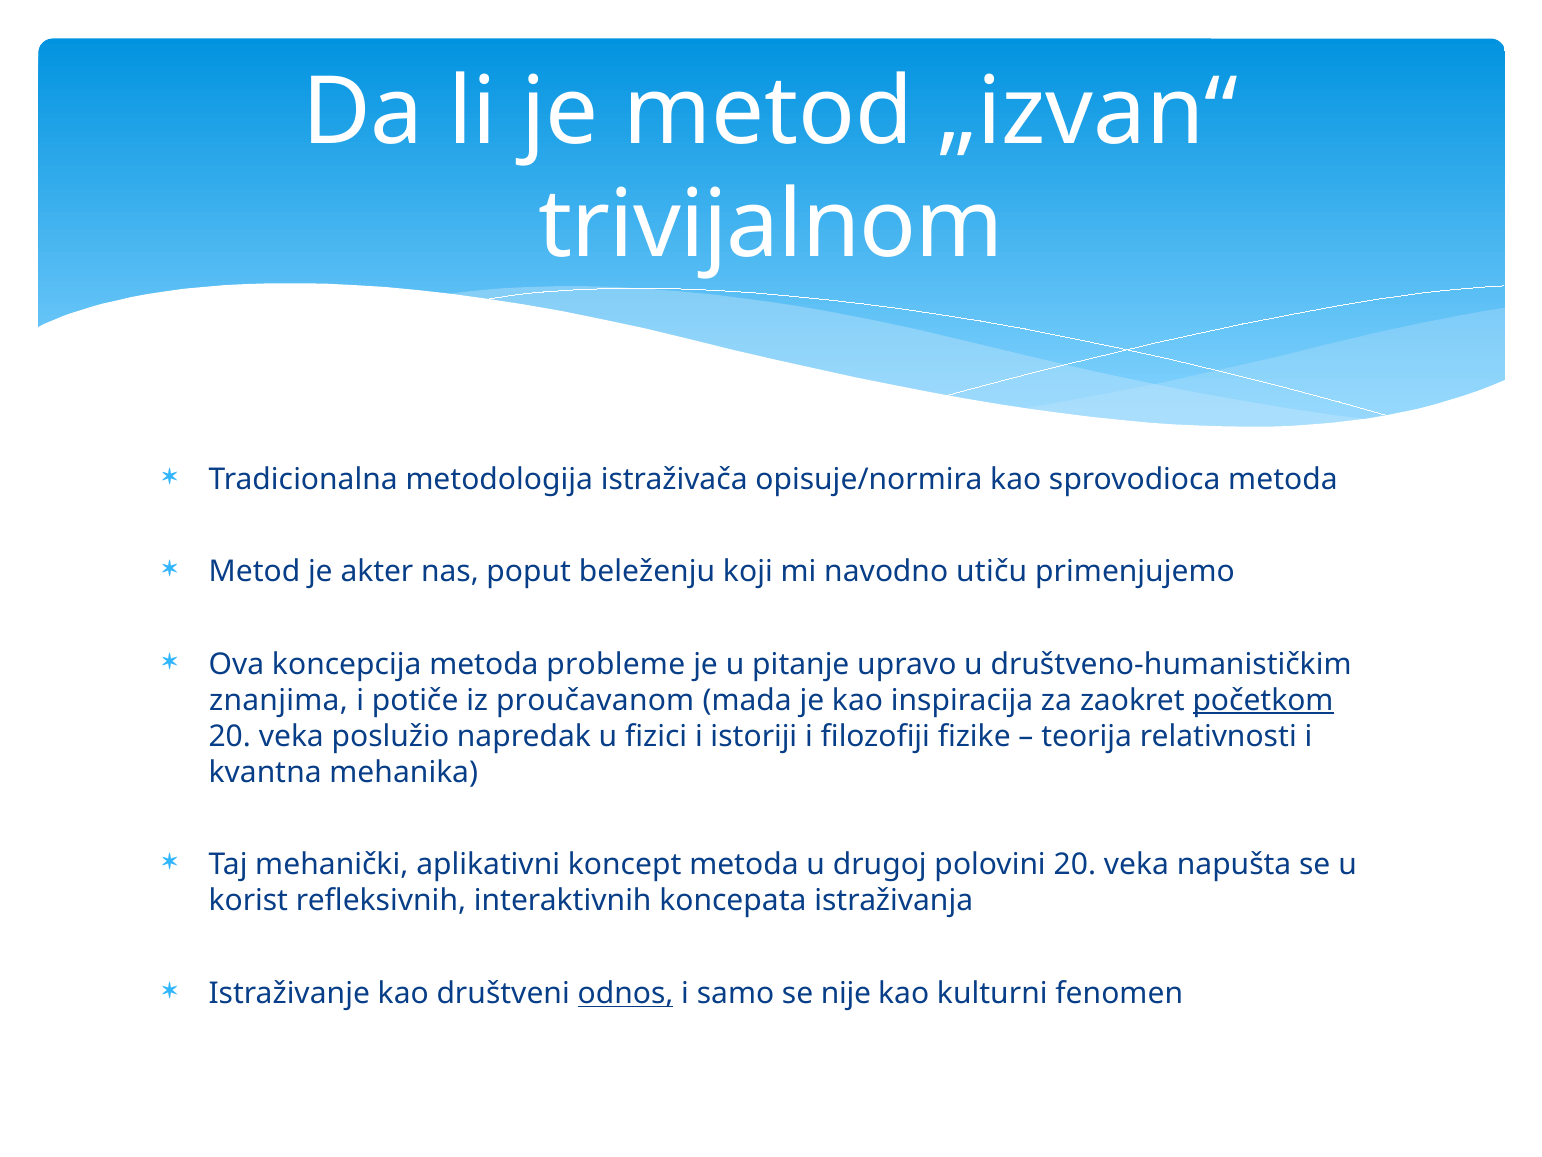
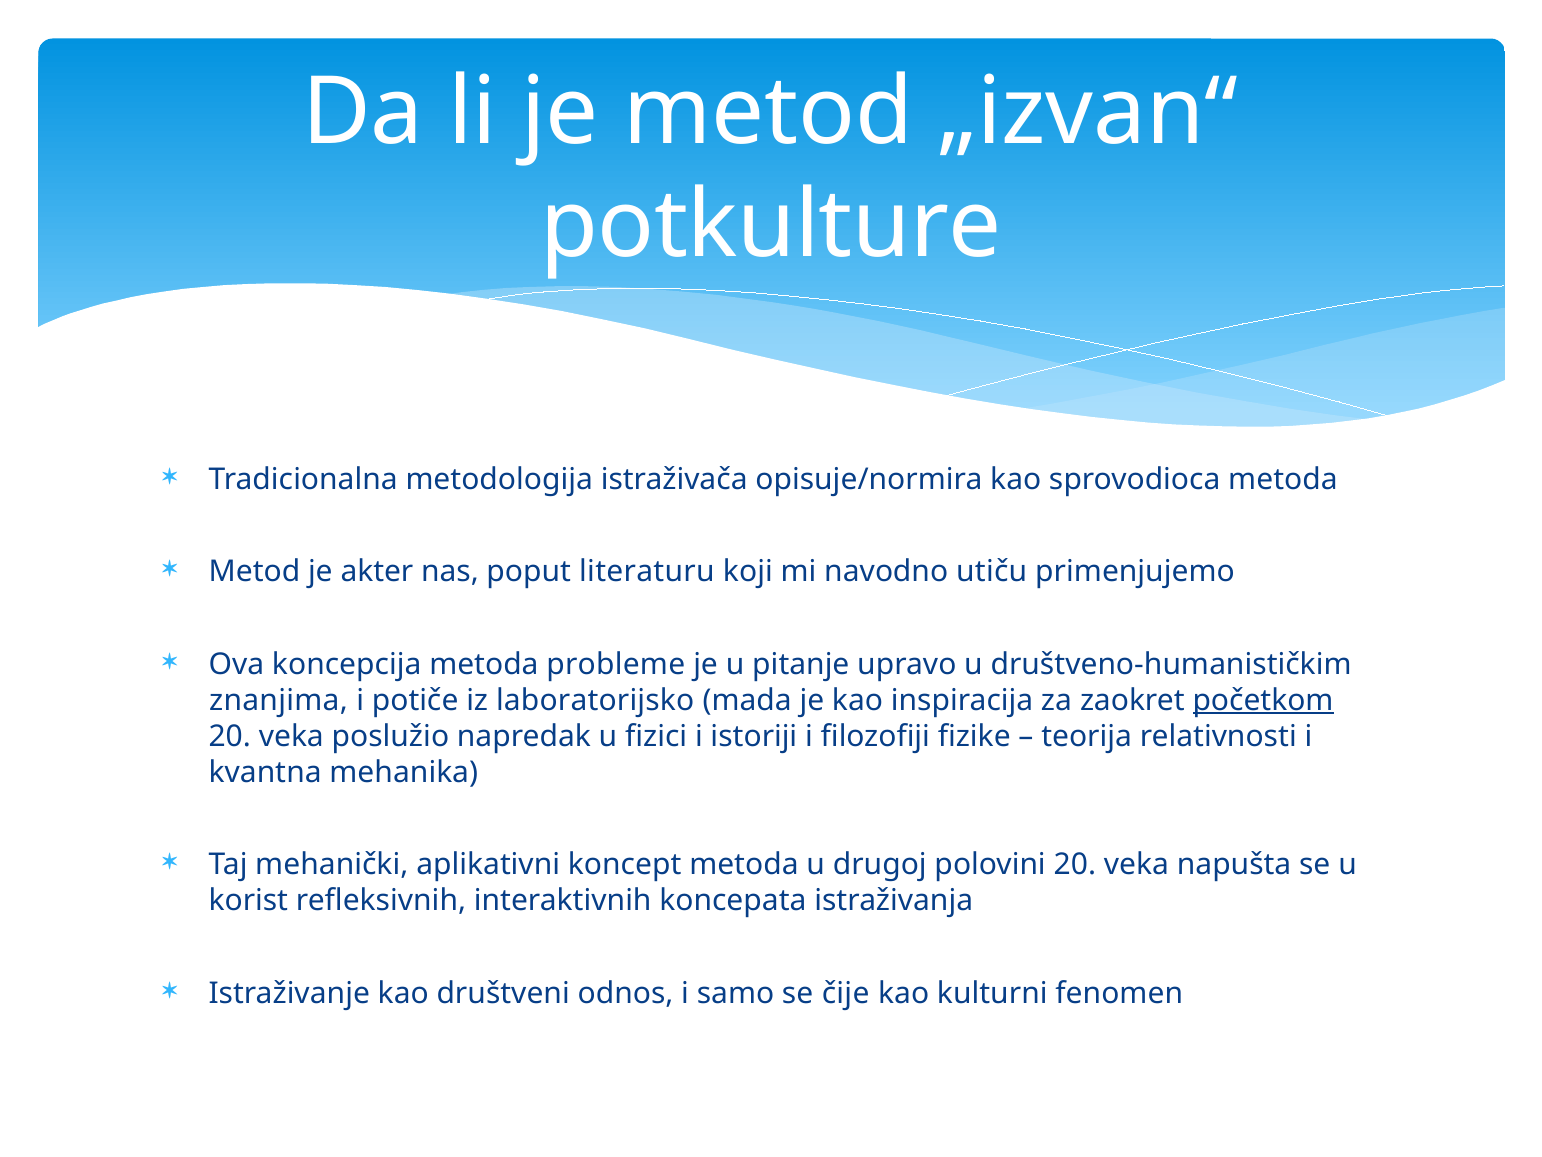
trivijalnom: trivijalnom -> potkulture
beleženju: beleženju -> literaturu
proučavanom: proučavanom -> laboratorijsko
odnos underline: present -> none
nije: nije -> čije
